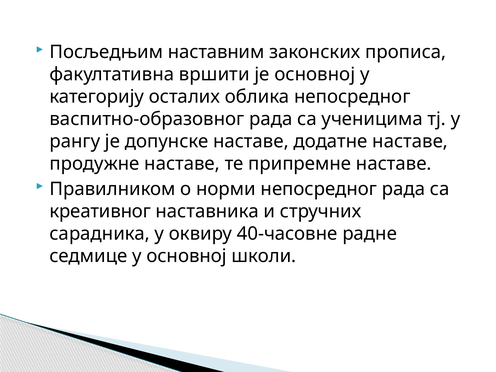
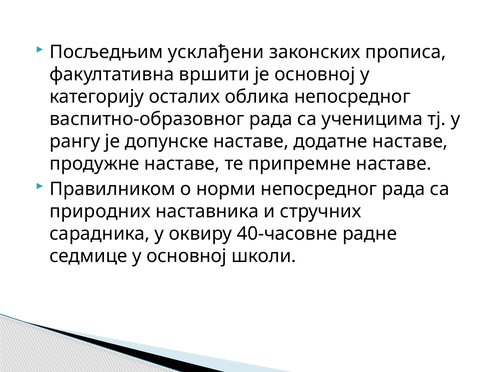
наставним: наставним -> усклађени
креативног: креативног -> природних
